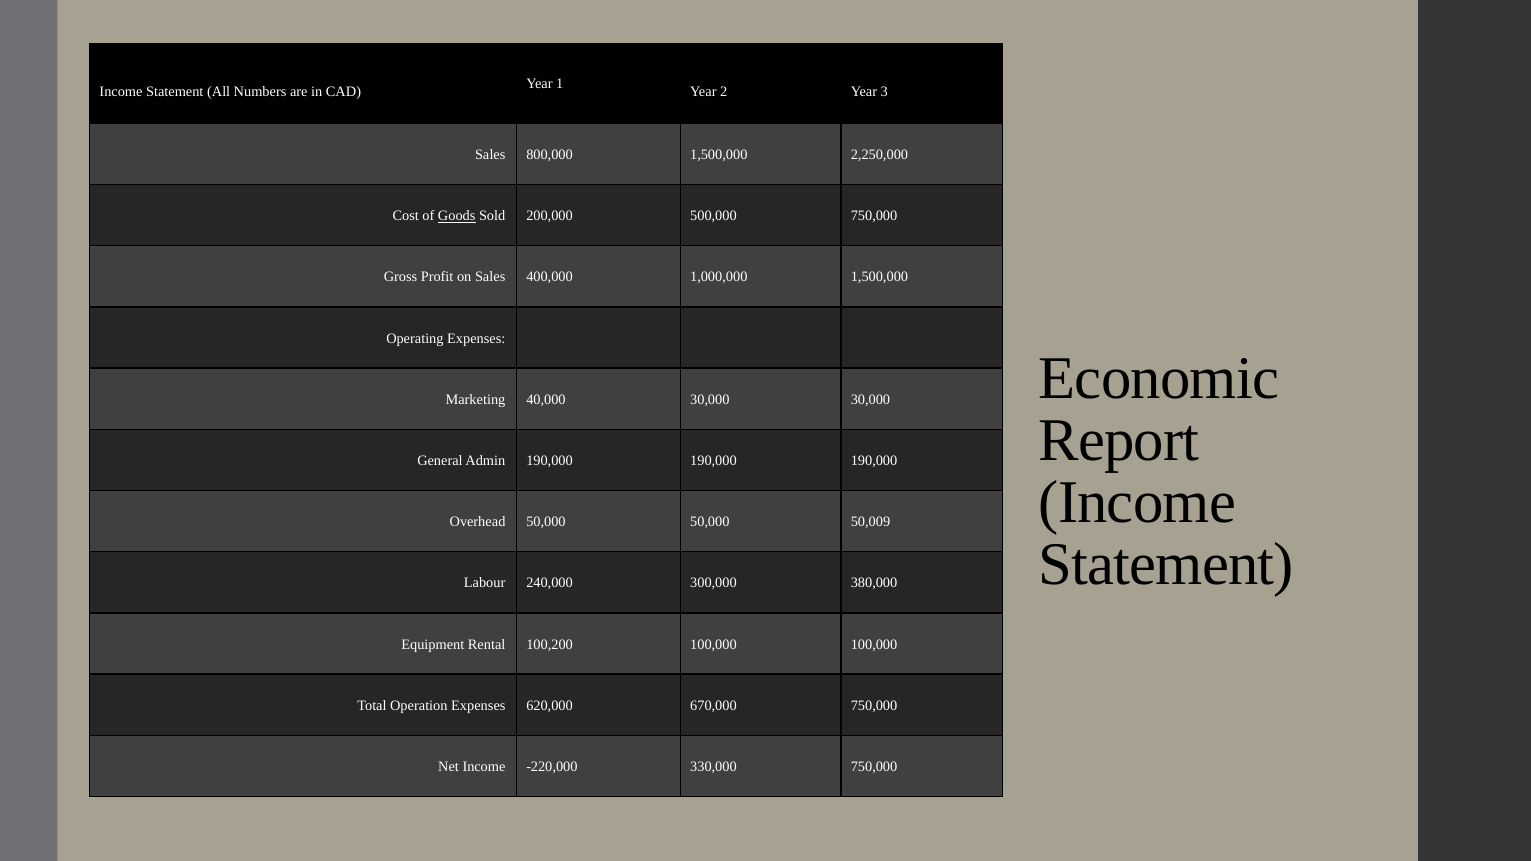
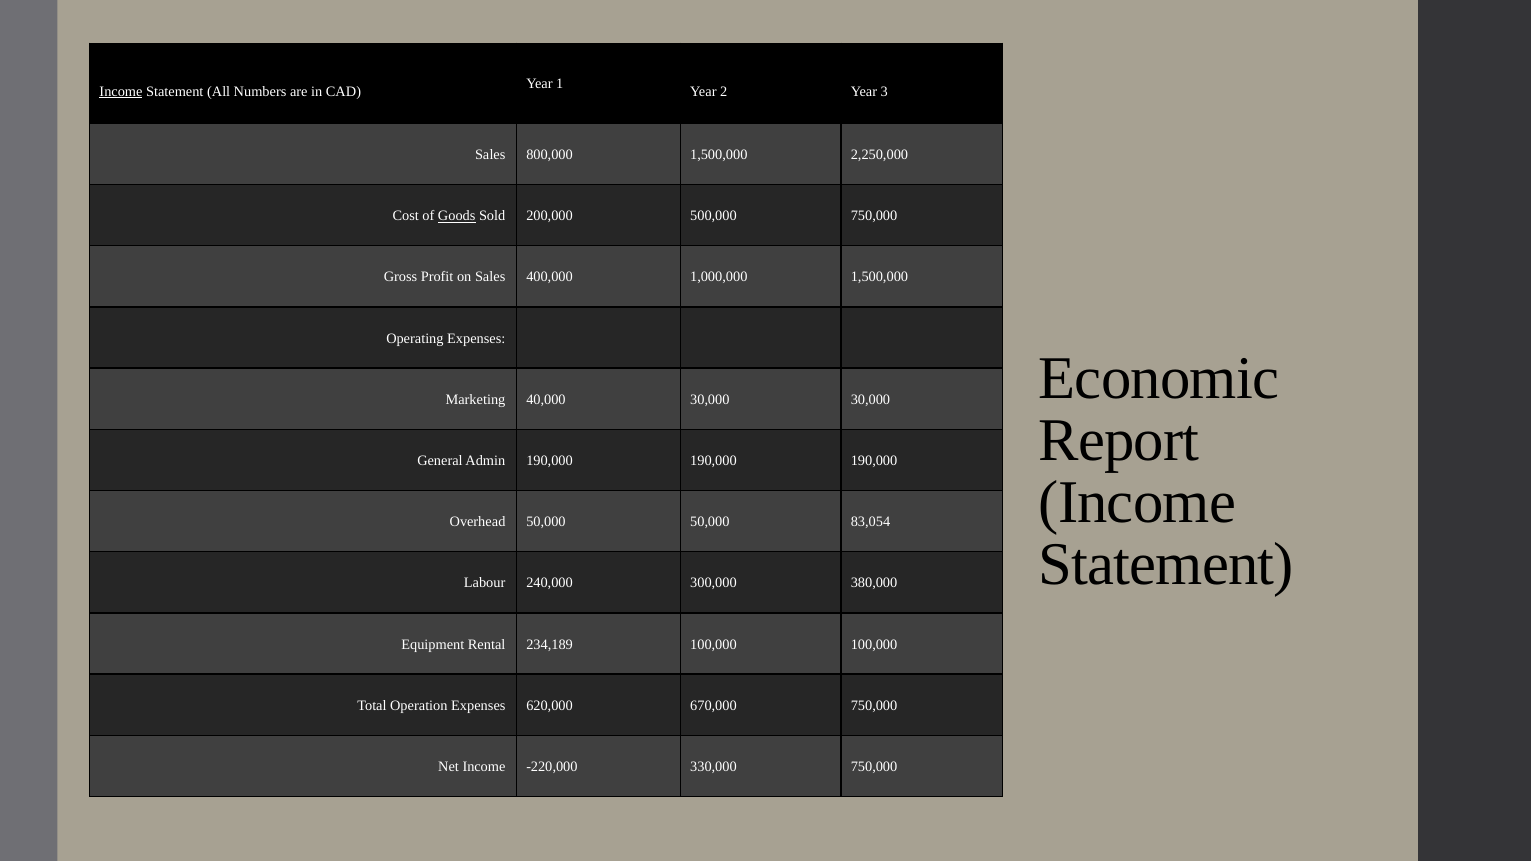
Income at (121, 91) underline: none -> present
50,009: 50,009 -> 83,054
100,200: 100,200 -> 234,189
